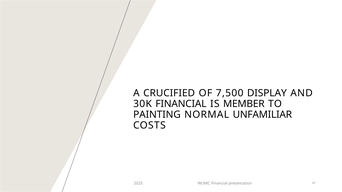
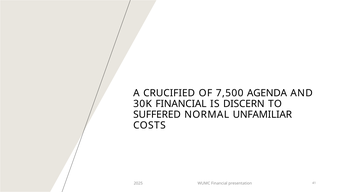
DISPLAY: DISPLAY -> AGENDA
MEMBER: MEMBER -> DISCERN
PAINTING: PAINTING -> SUFFERED
